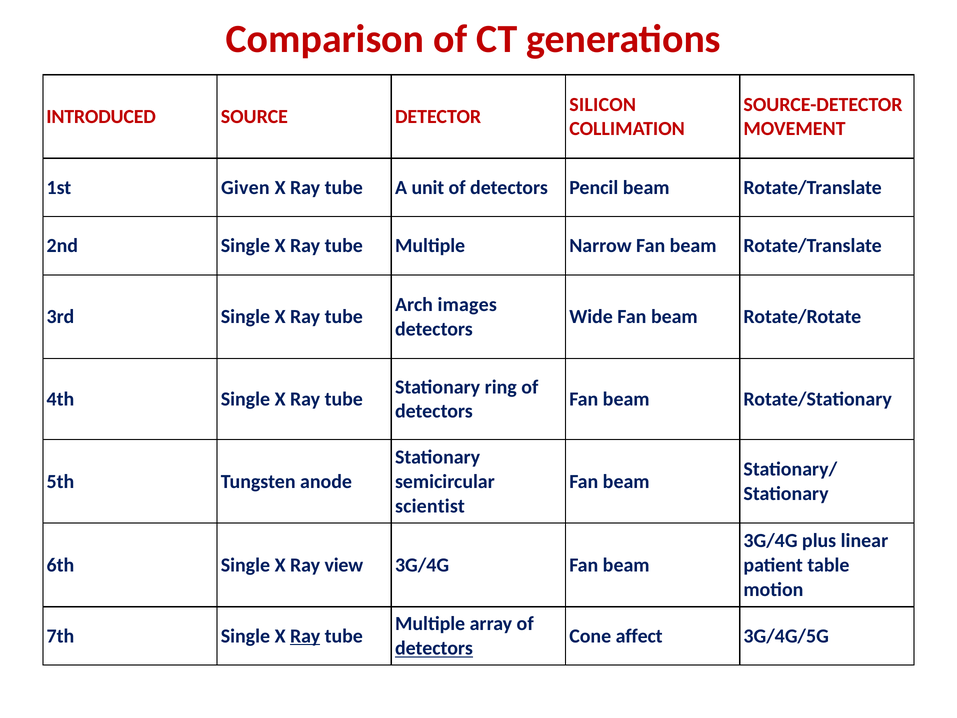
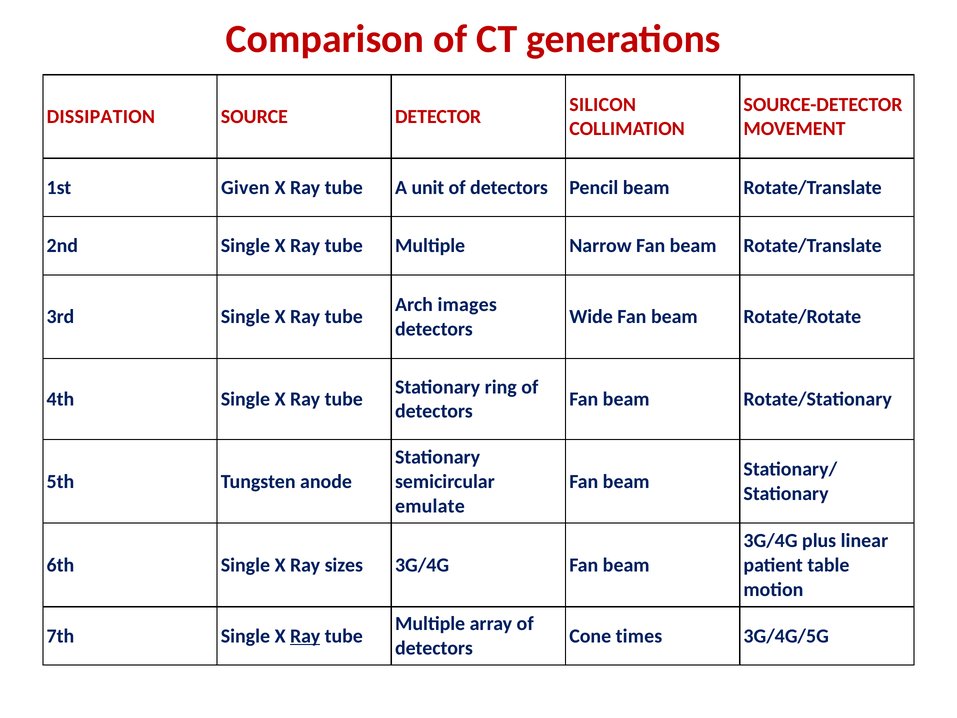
INTRODUCED: INTRODUCED -> DISSIPATION
scientist: scientist -> emulate
view: view -> sizes
affect: affect -> times
detectors at (434, 648) underline: present -> none
